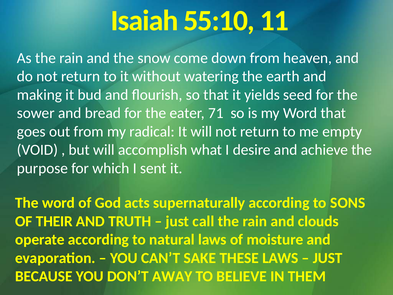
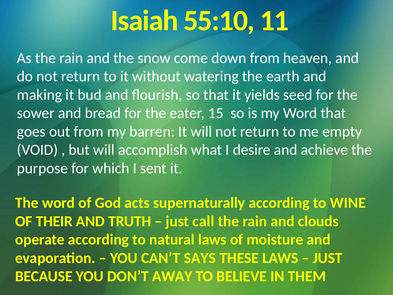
71: 71 -> 15
radical: radical -> barren
SONS: SONS -> WINE
SAKE: SAKE -> SAYS
